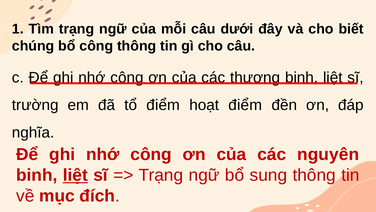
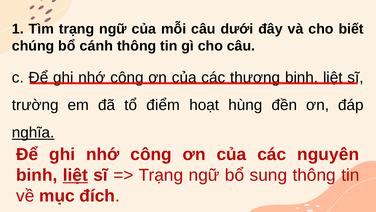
bổ công: công -> cánh
hoạt điểm: điểm -> hùng
nghĩa underline: none -> present
